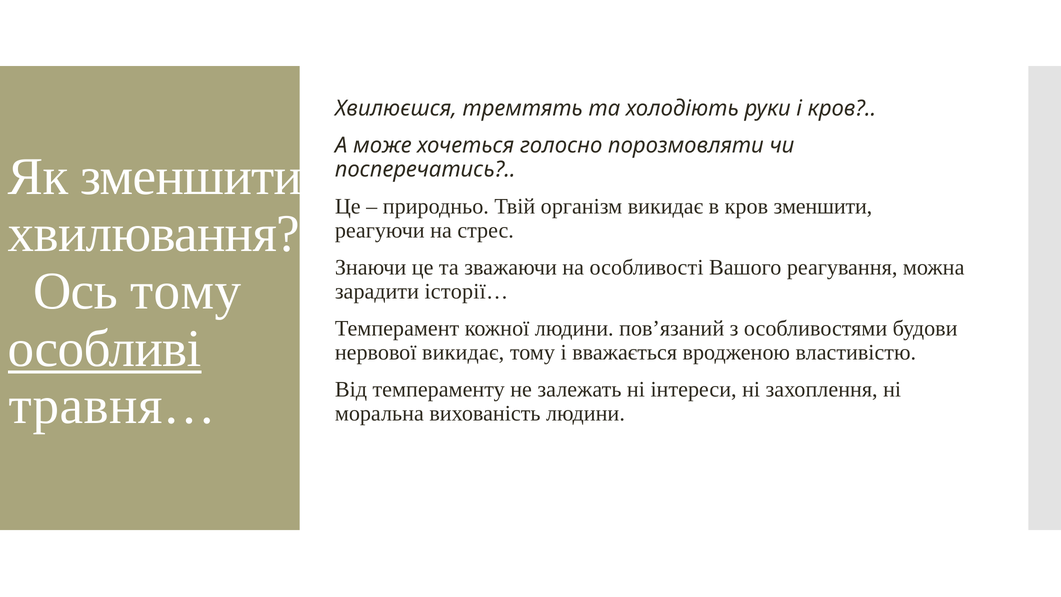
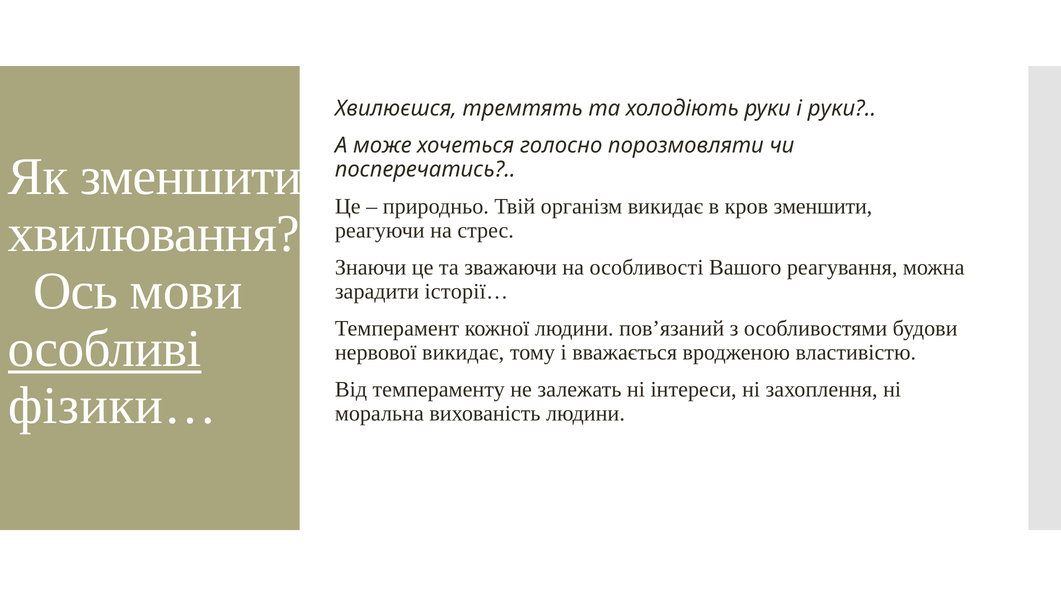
і кров: кров -> руки
Ось тому: тому -> мови
травня…: травня… -> фізики…
